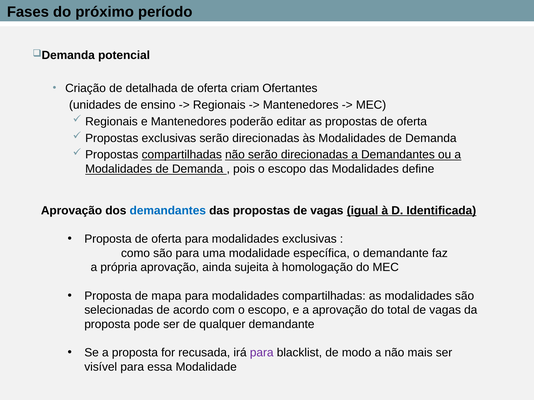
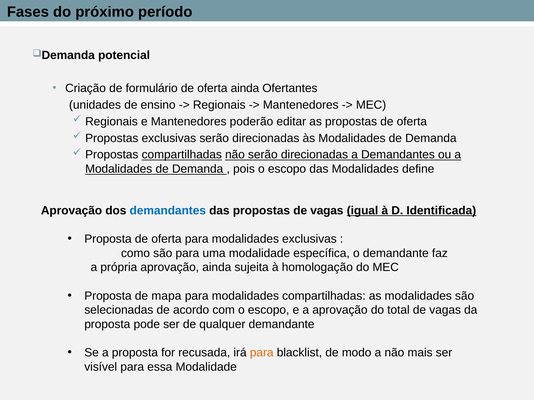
detalhada: detalhada -> formulário
oferta criam: criam -> ainda
para at (262, 353) colour: purple -> orange
